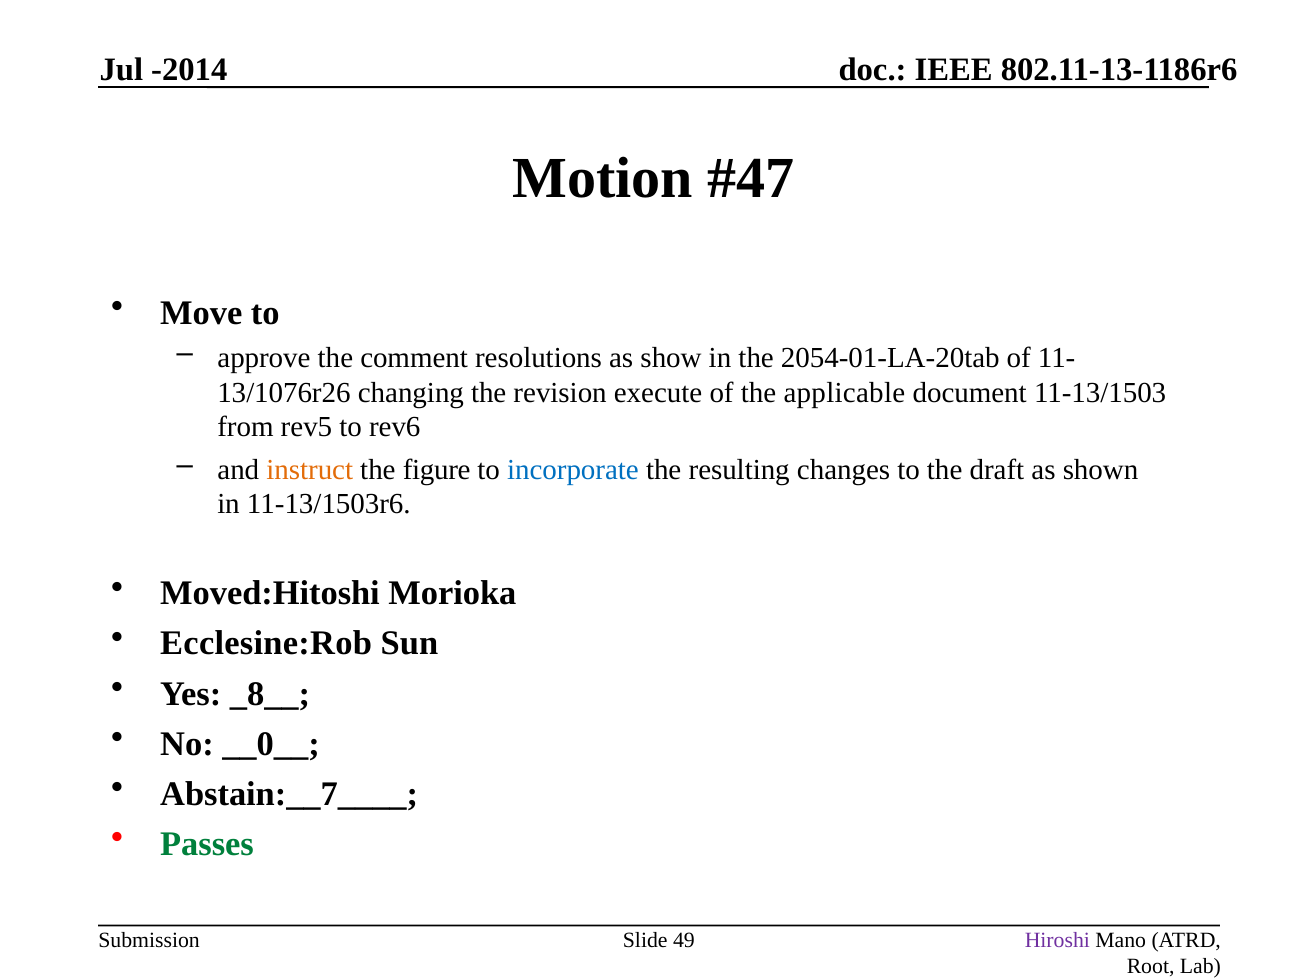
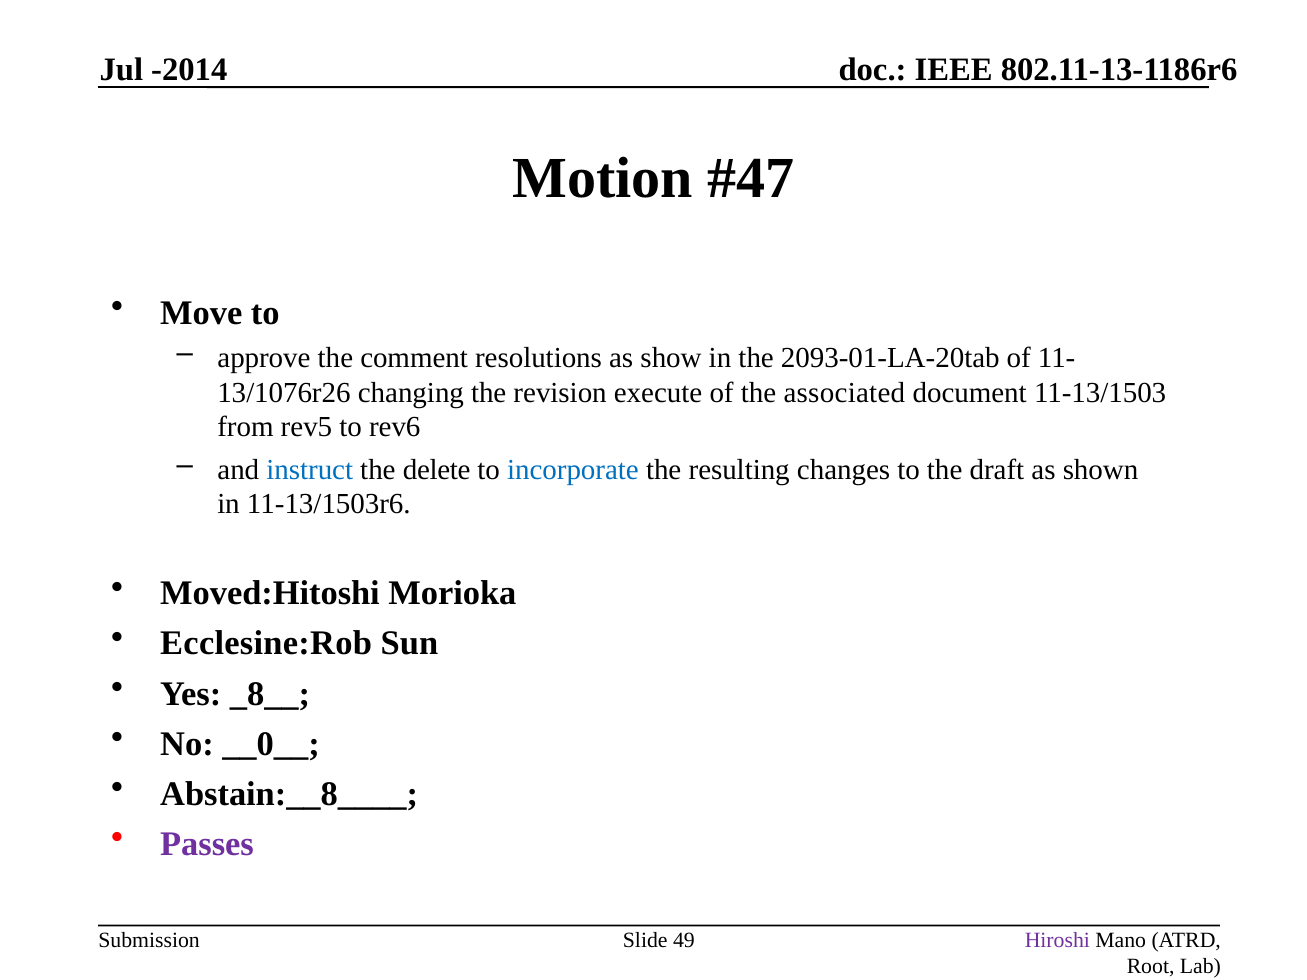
2054-01-LA-20tab: 2054-01-LA-20tab -> 2093-01-LA-20tab
applicable: applicable -> associated
instruct colour: orange -> blue
figure: figure -> delete
Abstain:__7____: Abstain:__7____ -> Abstain:__8____
Passes colour: green -> purple
